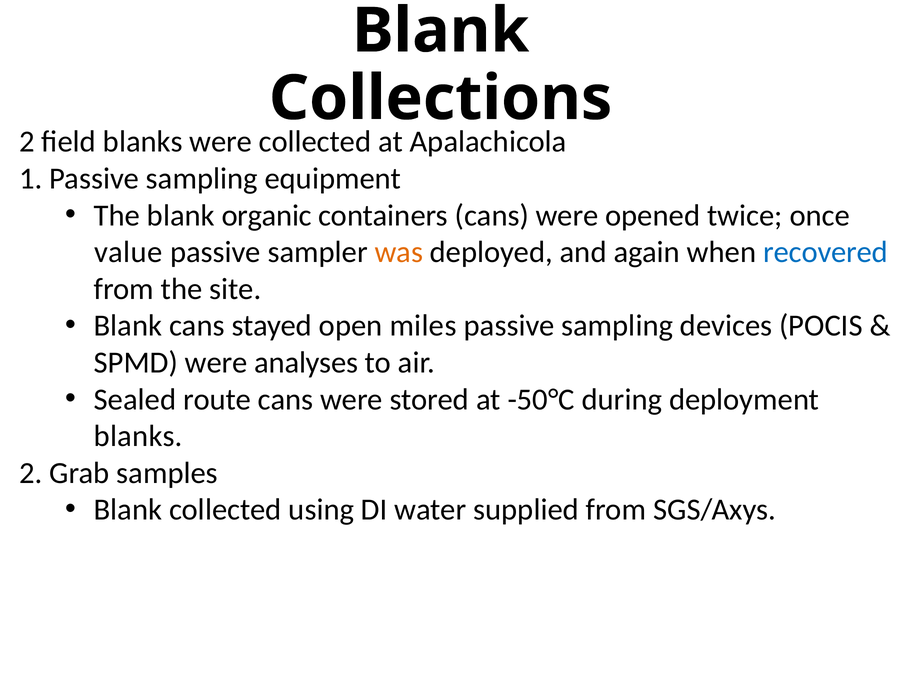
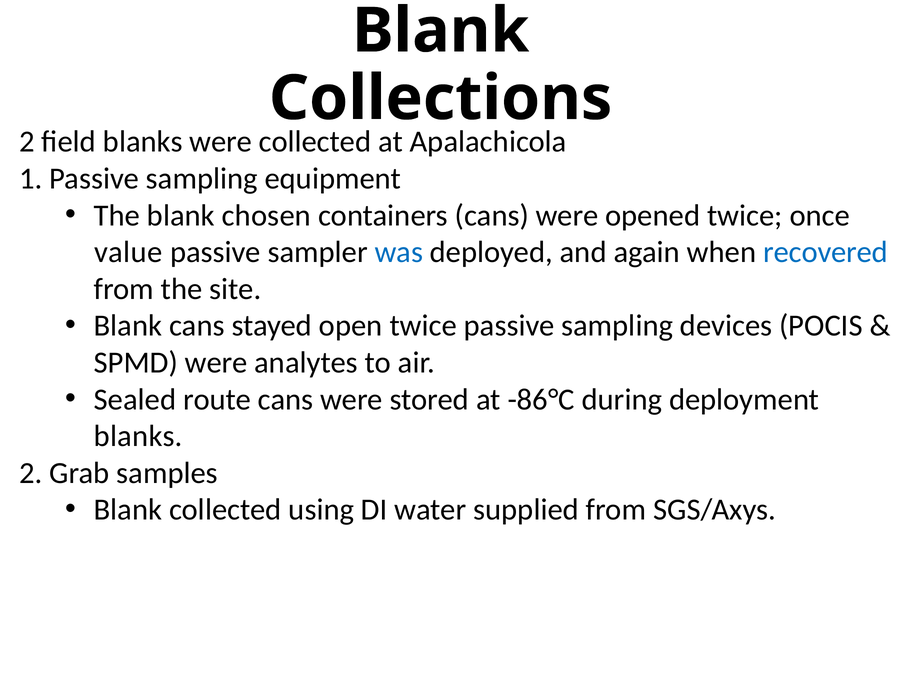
organic: organic -> chosen
was colour: orange -> blue
open miles: miles -> twice
analyses: analyses -> analytes
-50°C: -50°C -> -86°C
